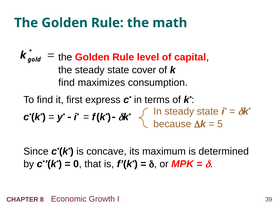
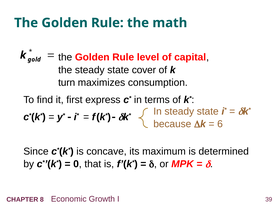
find at (67, 82): find -> turn
5: 5 -> 6
